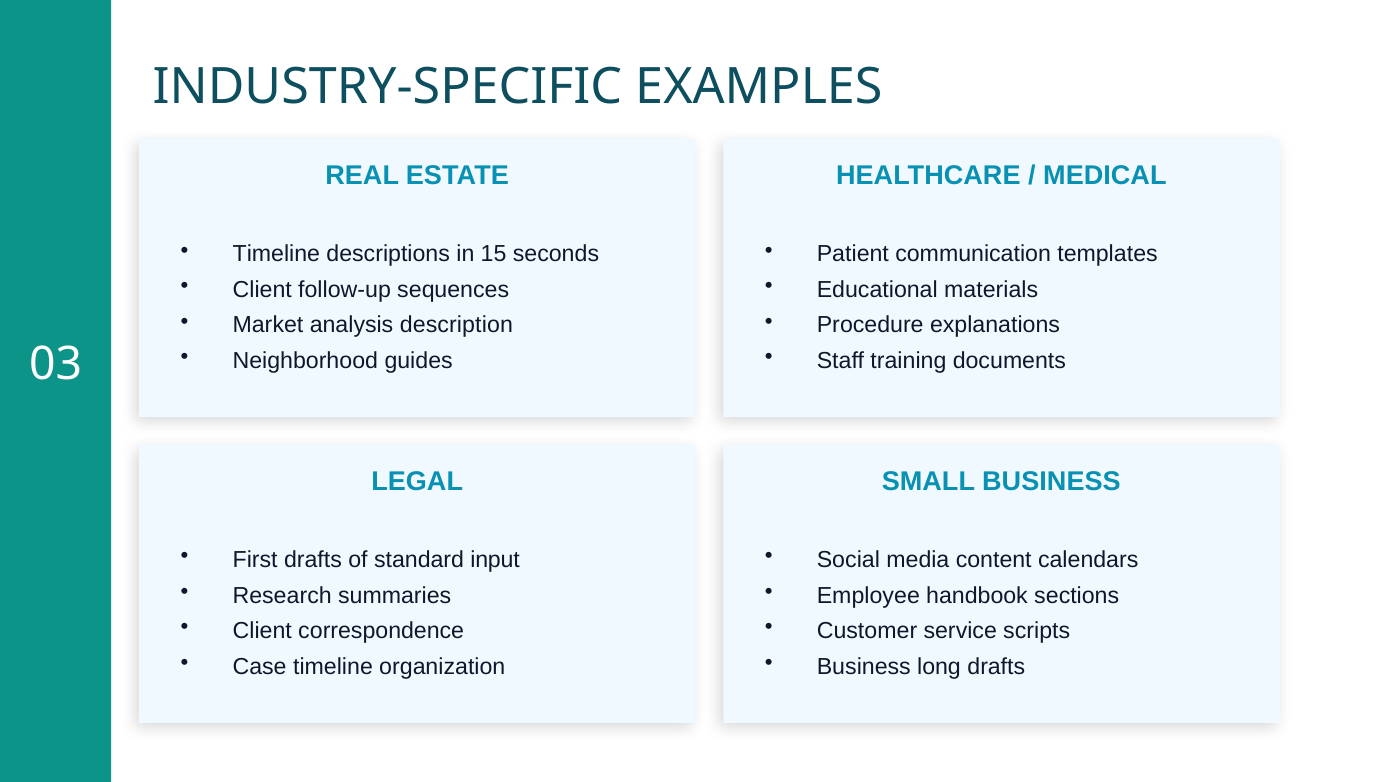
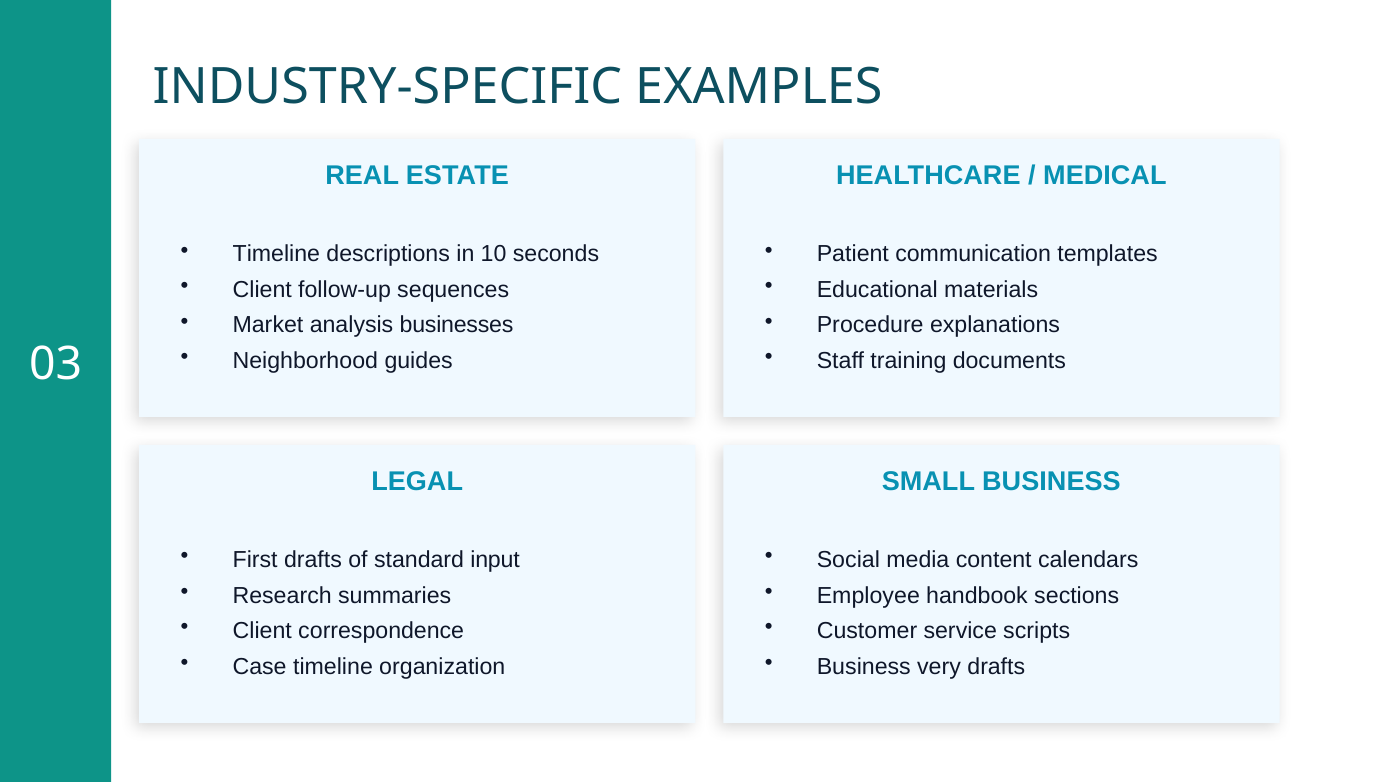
15: 15 -> 10
description: description -> businesses
long: long -> very
